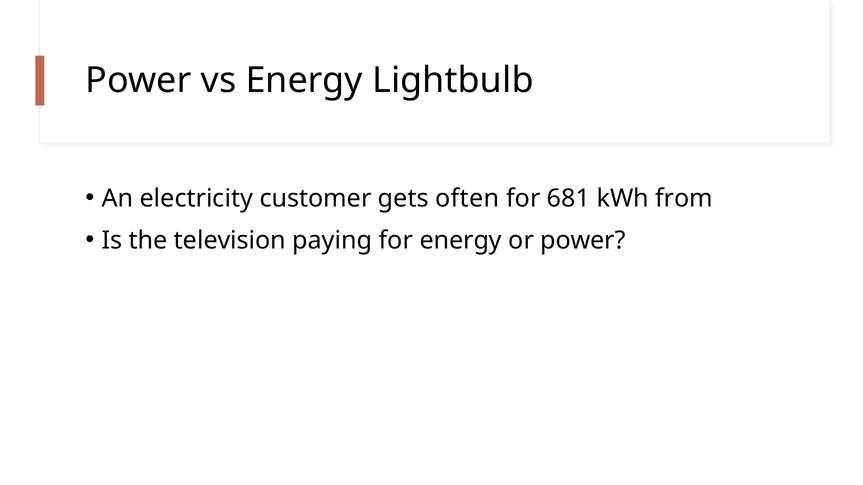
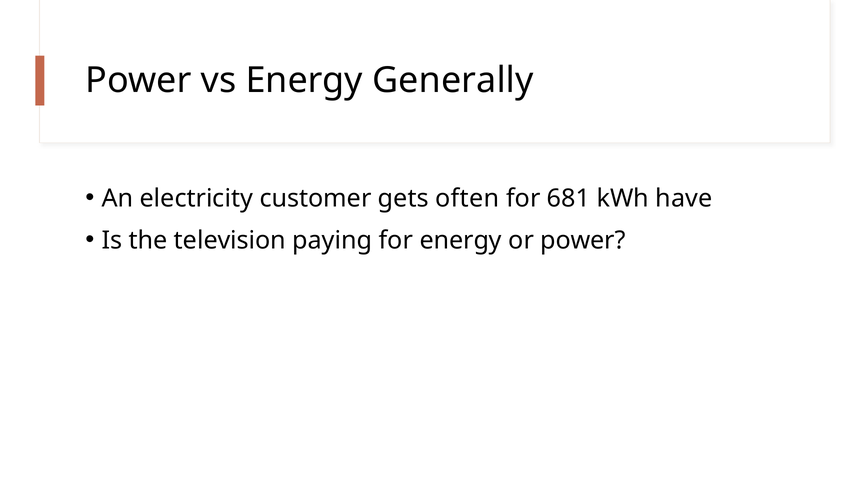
Lightbulb: Lightbulb -> Generally
from: from -> have
